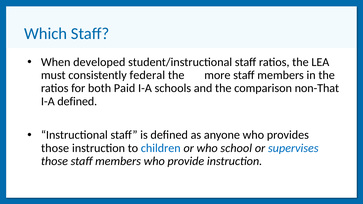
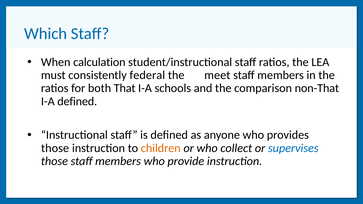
developed: developed -> calculation
more: more -> meet
Paid: Paid -> That
children colour: blue -> orange
school: school -> collect
